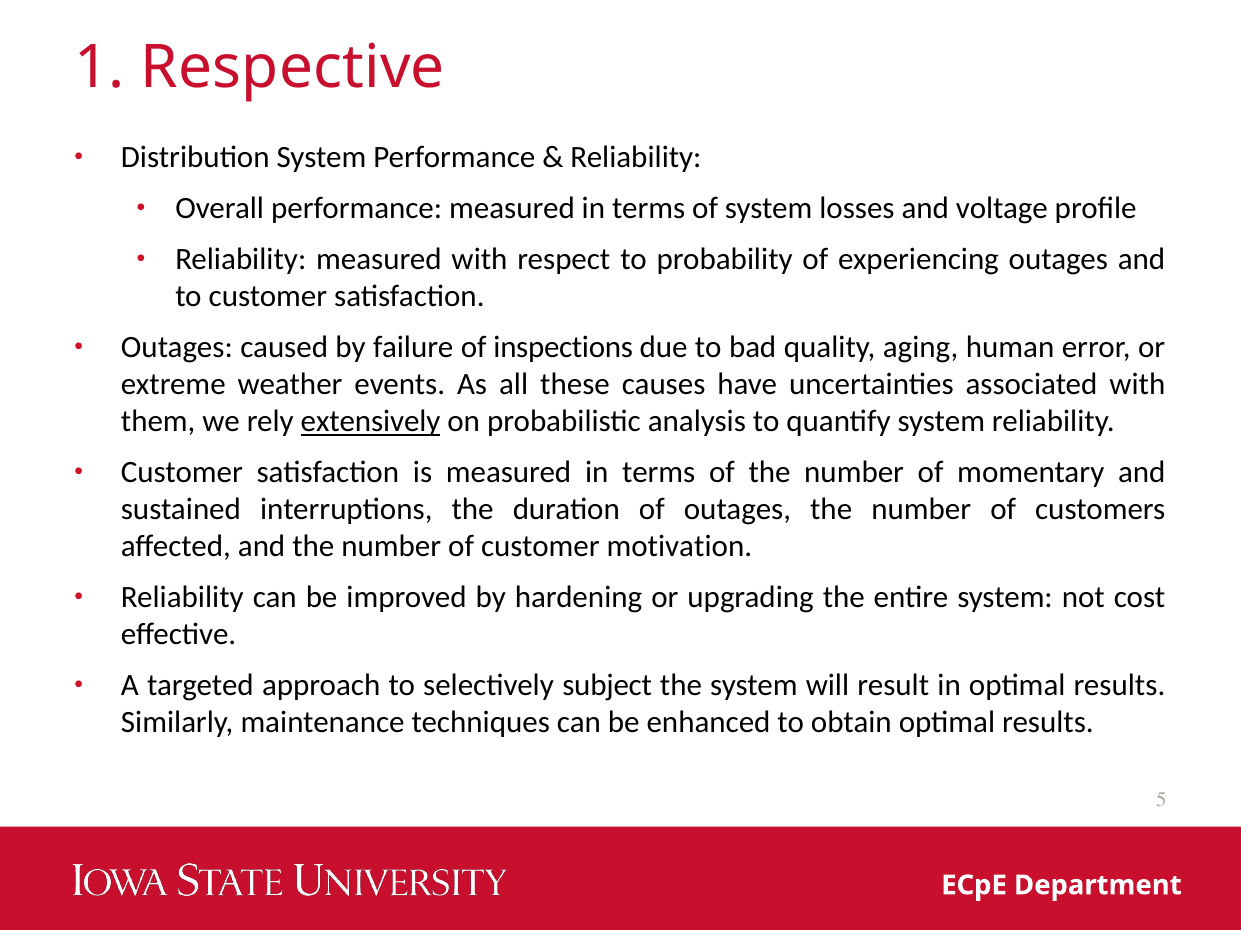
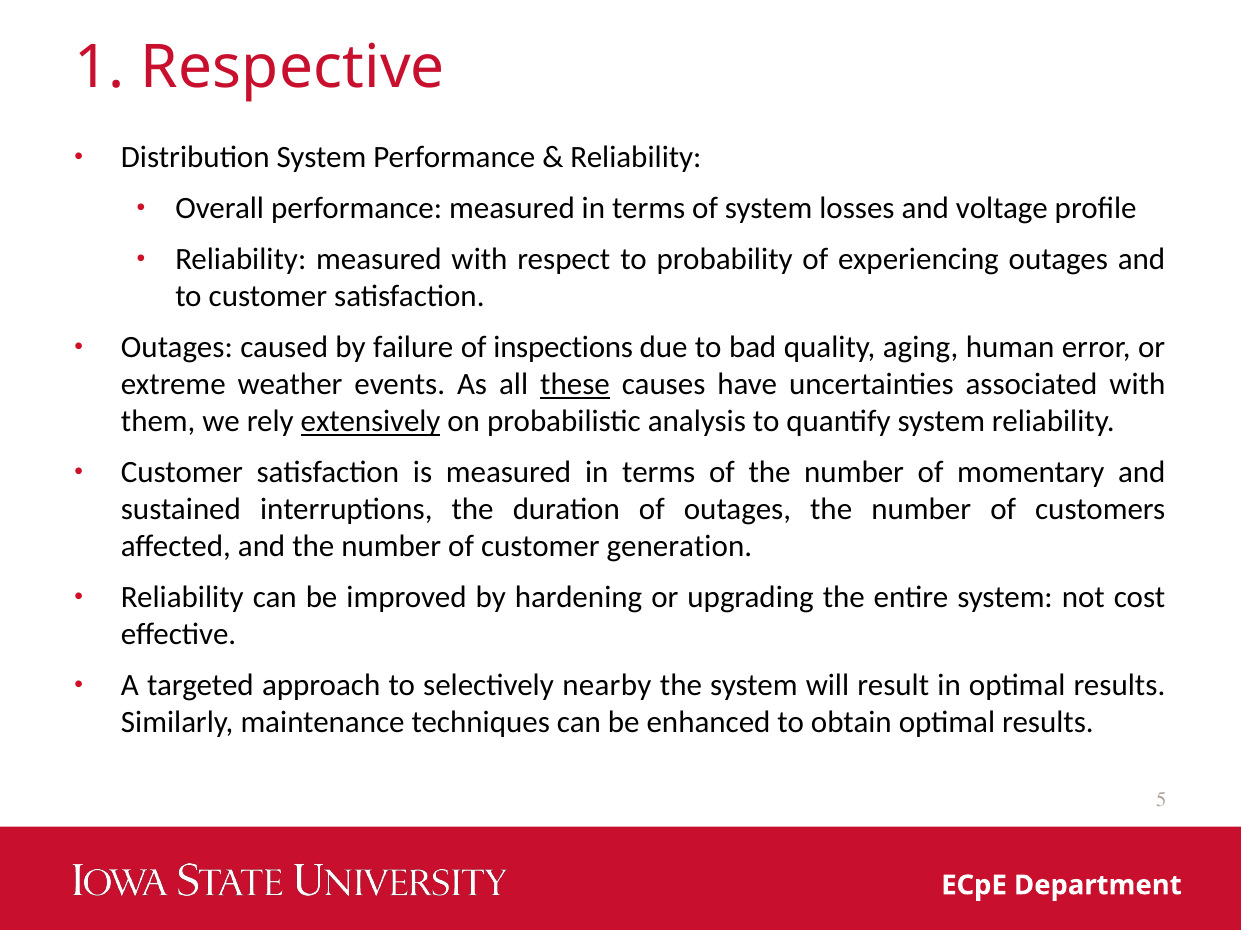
these underline: none -> present
motivation: motivation -> generation
subject: subject -> nearby
